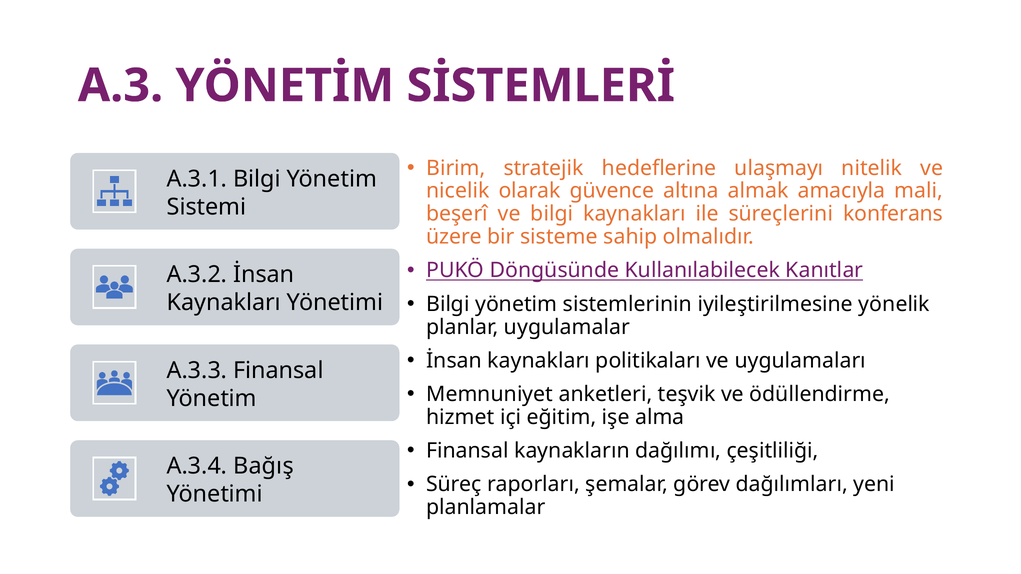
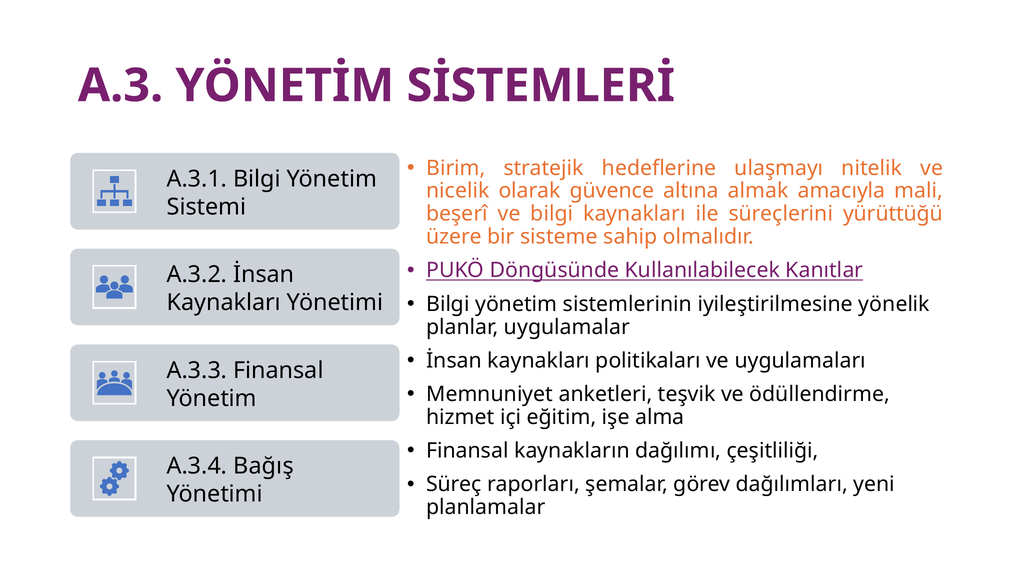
konferans: konferans -> yürüttüğü
